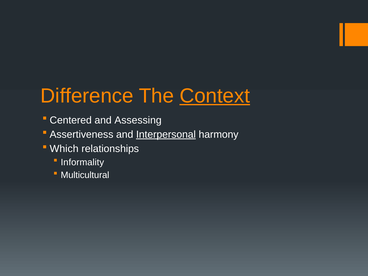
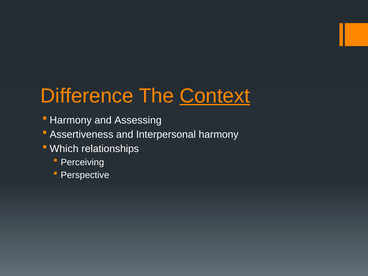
Centered at (71, 120): Centered -> Harmony
Interpersonal underline: present -> none
Informality: Informality -> Perceiving
Multicultural: Multicultural -> Perspective
